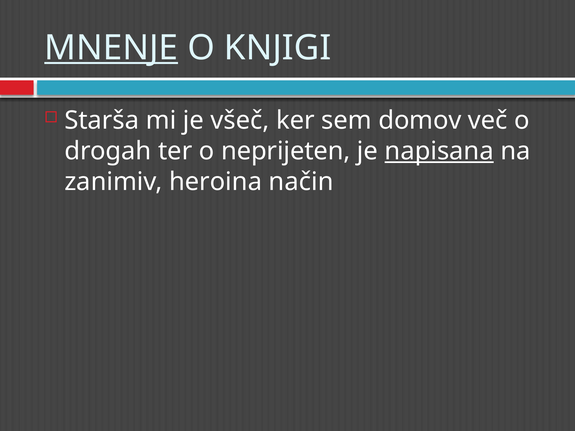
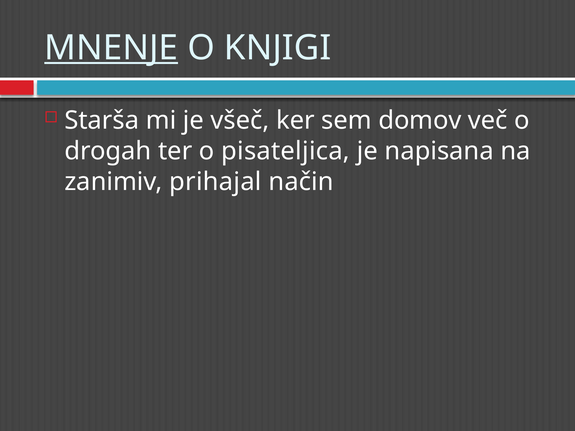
neprijeten: neprijeten -> pisateljica
napisana underline: present -> none
heroina: heroina -> prihajal
